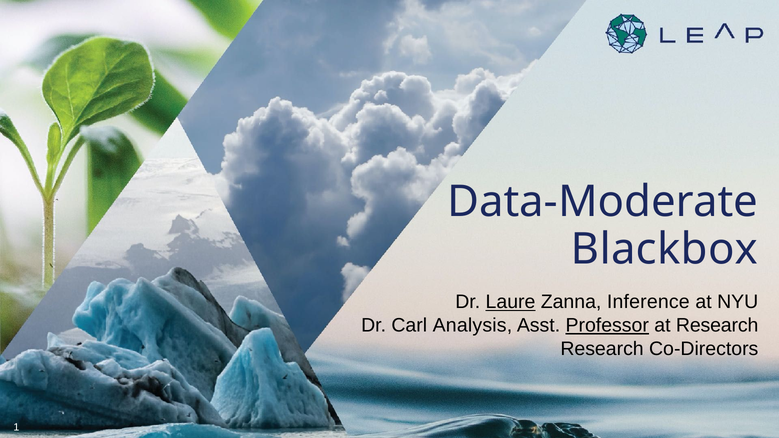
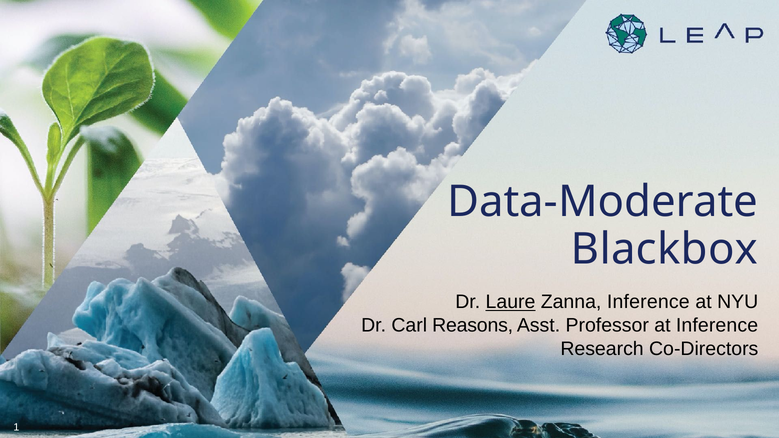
Analysis: Analysis -> Reasons
Professor underline: present -> none
at Research: Research -> Inference
